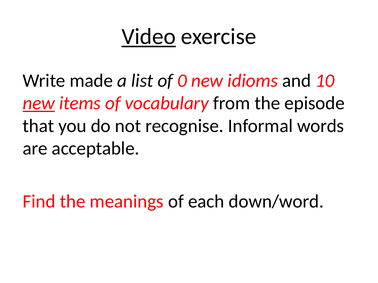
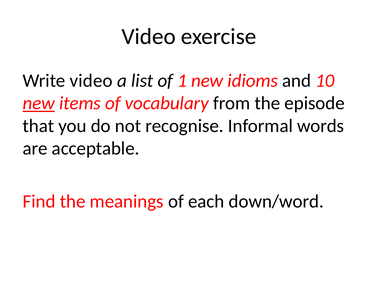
Video at (149, 37) underline: present -> none
Write made: made -> video
0: 0 -> 1
